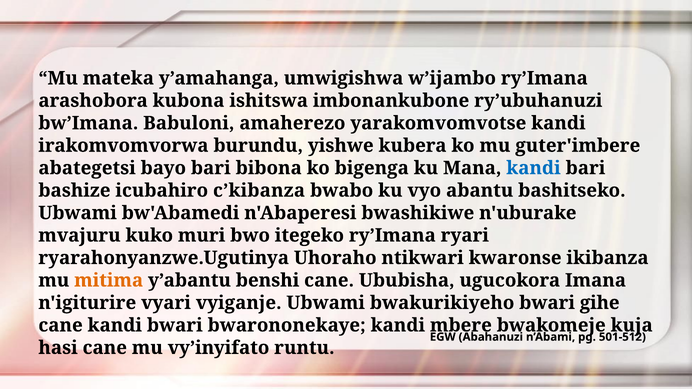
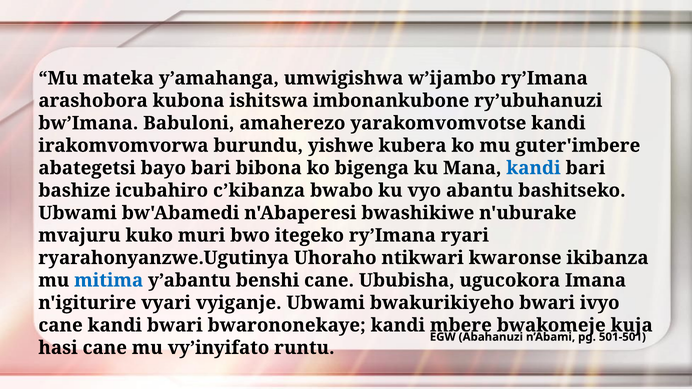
mitima colour: orange -> blue
gihe: gihe -> ivyo
501-512: 501-512 -> 501-501
